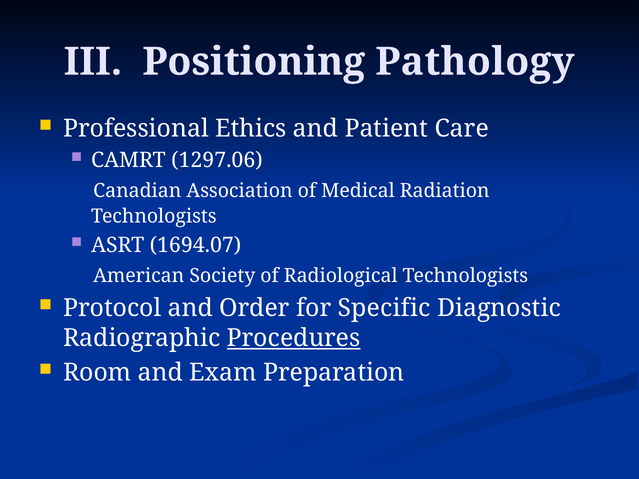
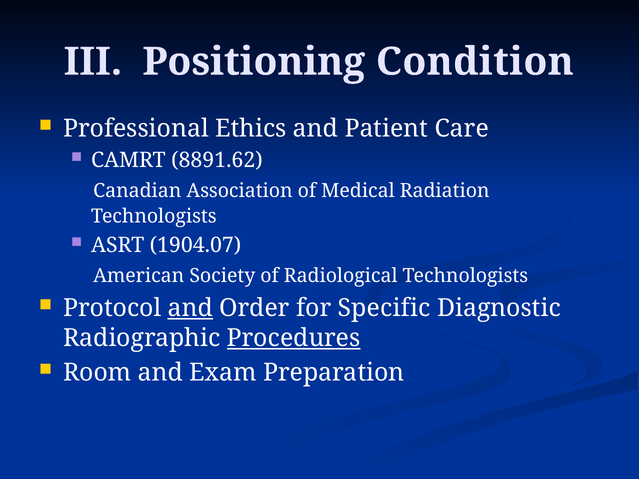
Pathology: Pathology -> Condition
1297.06: 1297.06 -> 8891.62
1694.07: 1694.07 -> 1904.07
and at (190, 308) underline: none -> present
